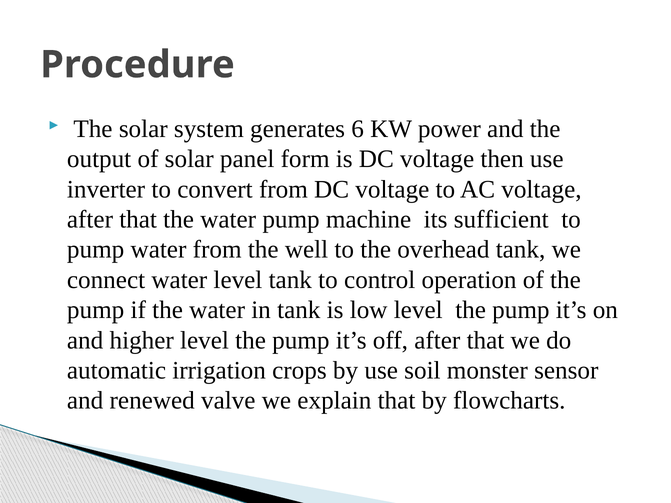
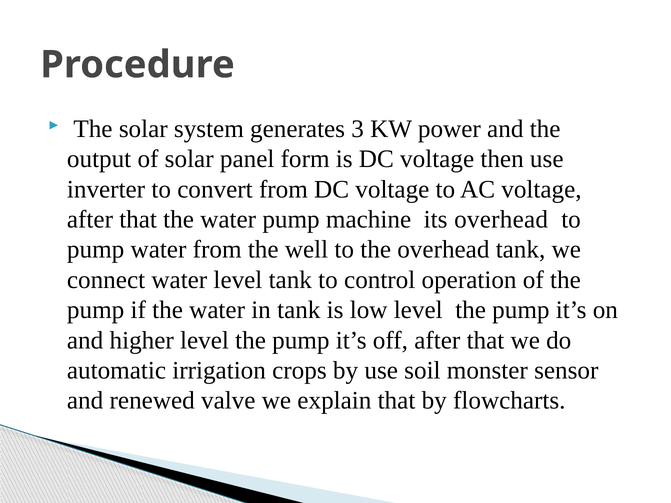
6: 6 -> 3
its sufficient: sufficient -> overhead
